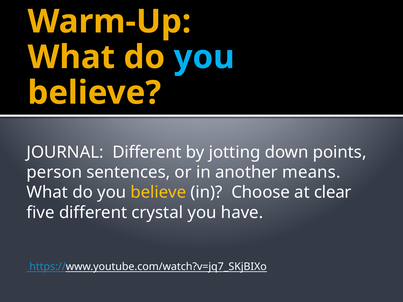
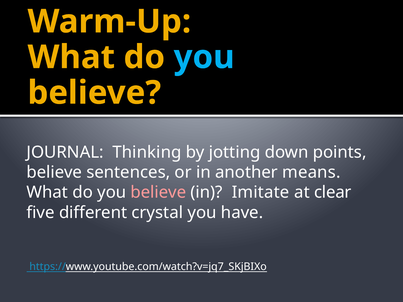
JOURNAL Different: Different -> Thinking
person at (54, 172): person -> believe
believe at (158, 193) colour: yellow -> pink
Choose: Choose -> Imitate
